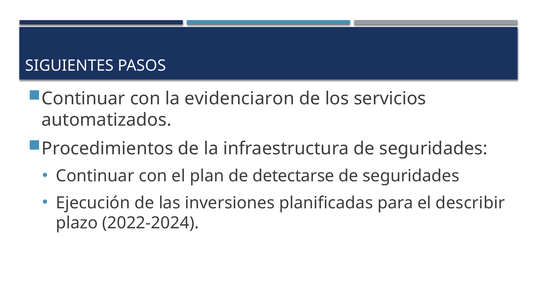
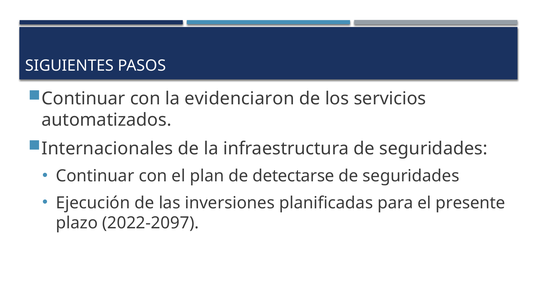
Procedimientos: Procedimientos -> Internacionales
describir: describir -> presente
2022-2024: 2022-2024 -> 2022-2097
